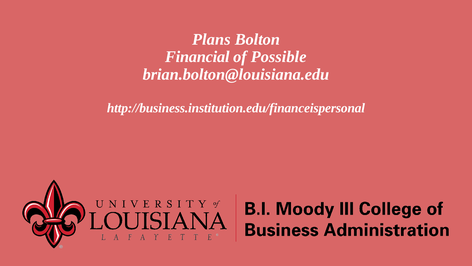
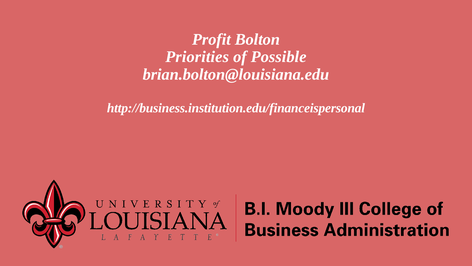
Plans: Plans -> Profit
Financial: Financial -> Priorities
